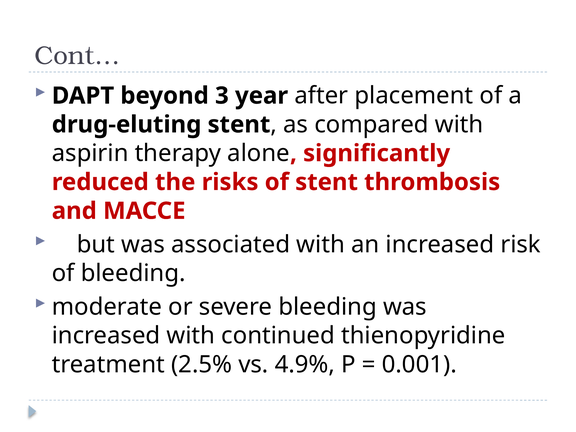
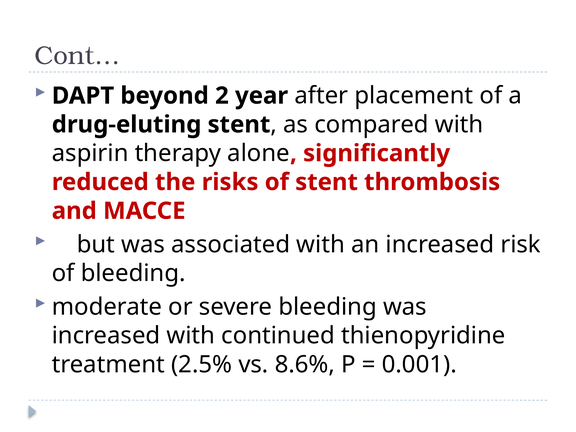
3: 3 -> 2
4.9%: 4.9% -> 8.6%
